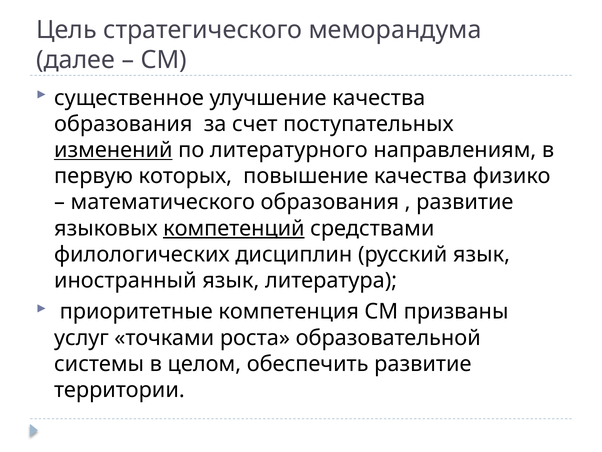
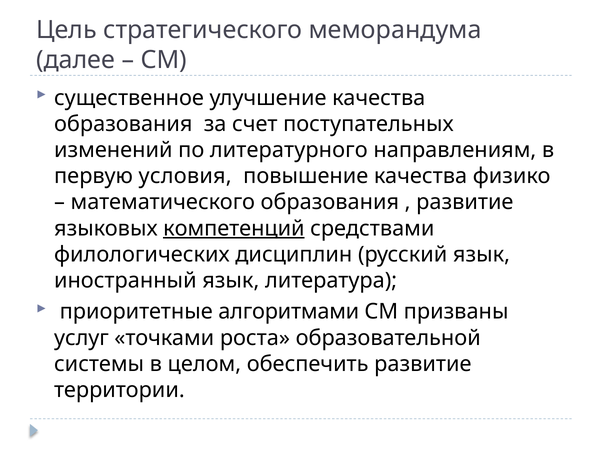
изменений underline: present -> none
которых: которых -> условия
компетенция: компетенция -> алгоритмами
